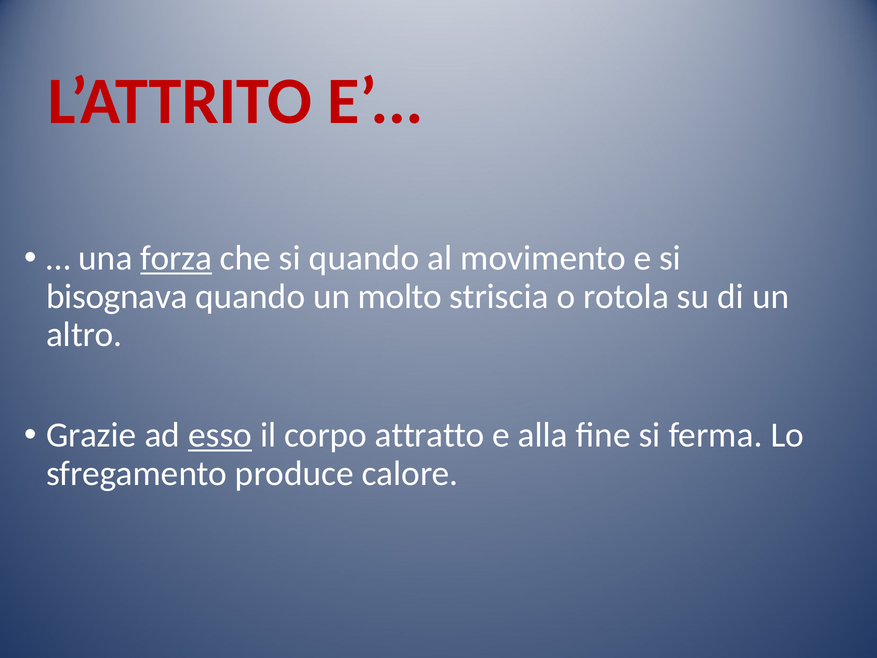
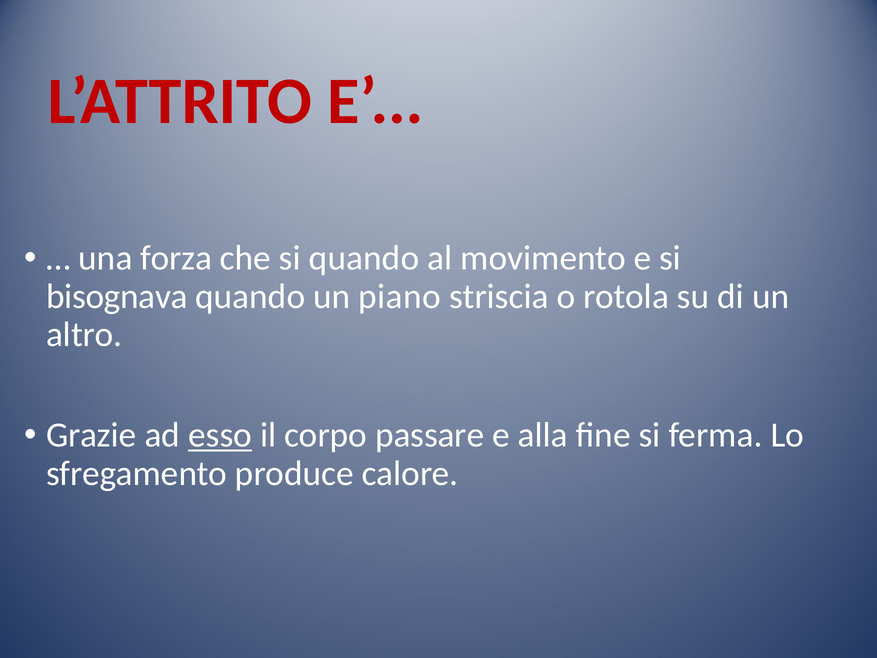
forza underline: present -> none
molto: molto -> piano
attratto: attratto -> passare
